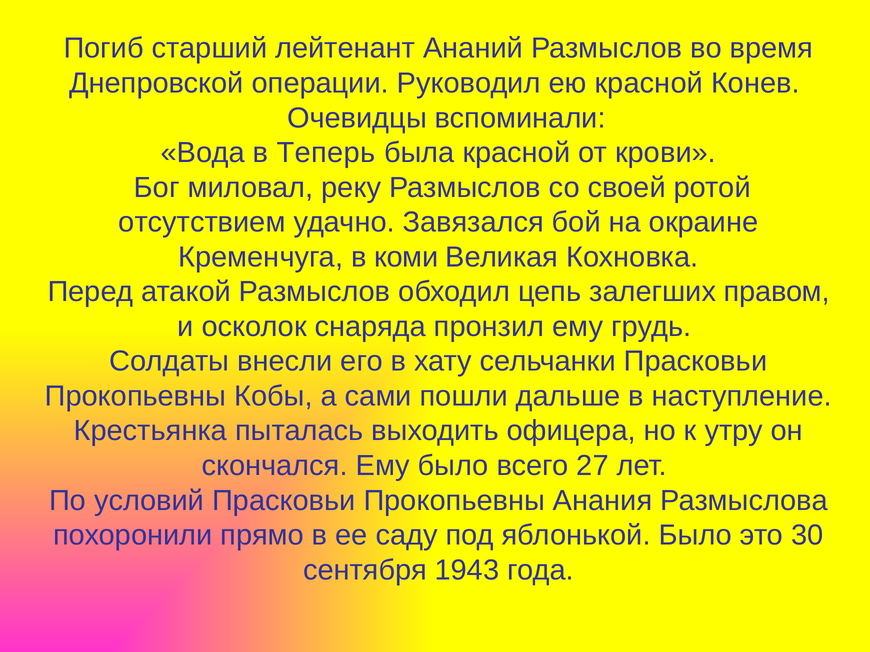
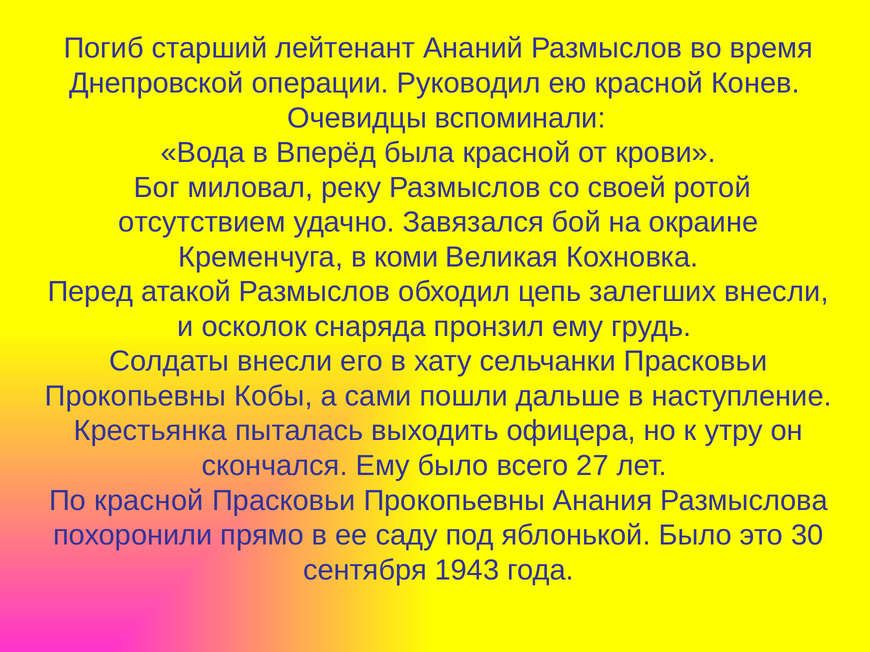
Теперь: Теперь -> Вперёд
залегших правом: правом -> внесли
По условий: условий -> красной
